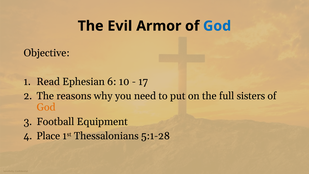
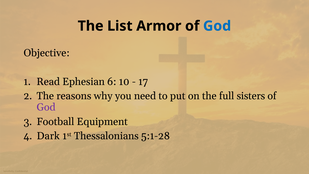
Evil: Evil -> List
God at (46, 107) colour: orange -> purple
Place: Place -> Dark
